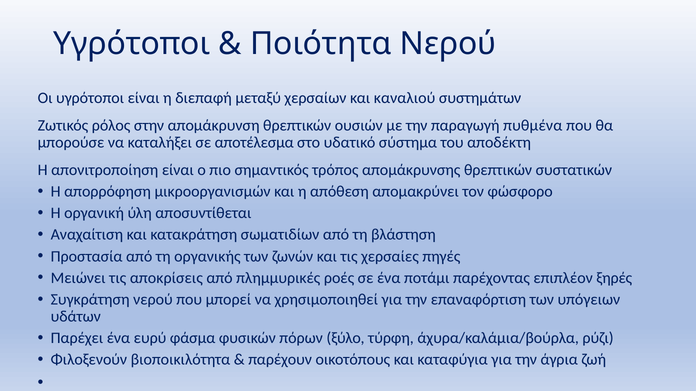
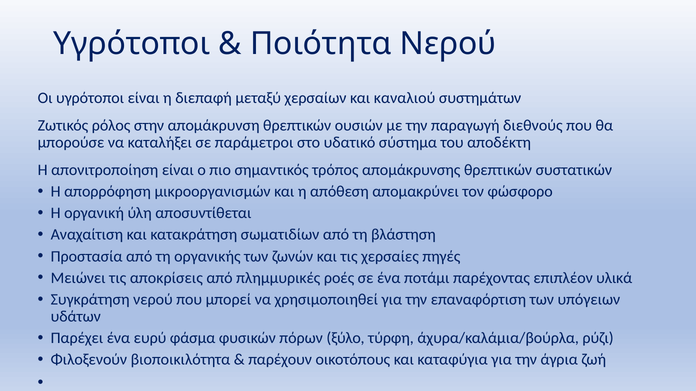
πυθμένα: πυθμένα -> διεθνούς
αποτέλεσμα: αποτέλεσμα -> παράμετροι
ξηρές: ξηρές -> υλικά
